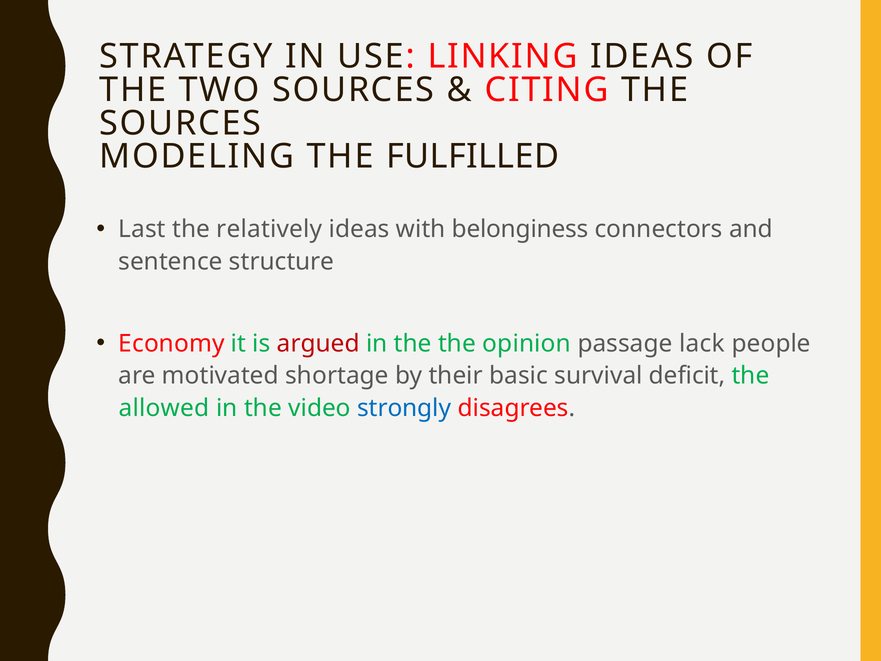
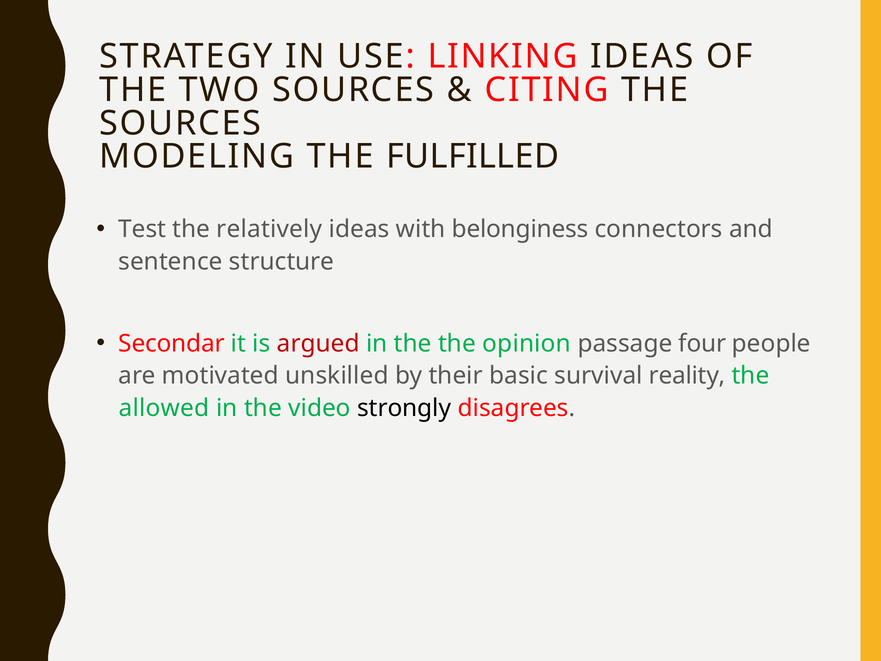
Last: Last -> Test
Economy: Economy -> Secondar
lack: lack -> four
shortage: shortage -> unskilled
deficit: deficit -> reality
strongly colour: blue -> black
